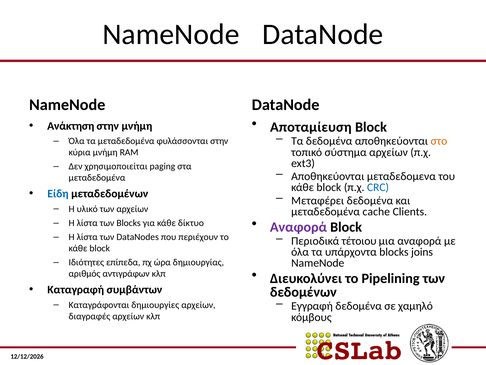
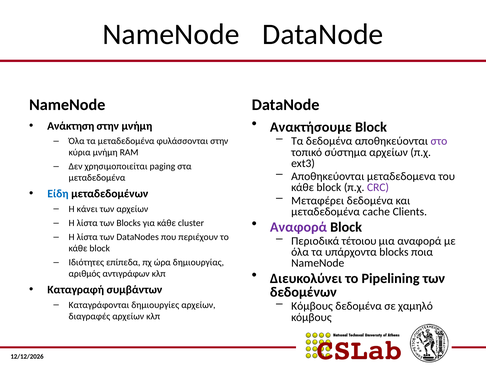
Αποταμίευση: Αποταμίευση -> Ανακτήσουμε
στο colour: orange -> purple
CRC colour: blue -> purple
υλικό: υλικό -> κάνει
δίκτυο: δίκτυο -> cluster
joins: joins -> ποια
Εγγραφή at (312, 306): Εγγραφή -> Κόμβους
